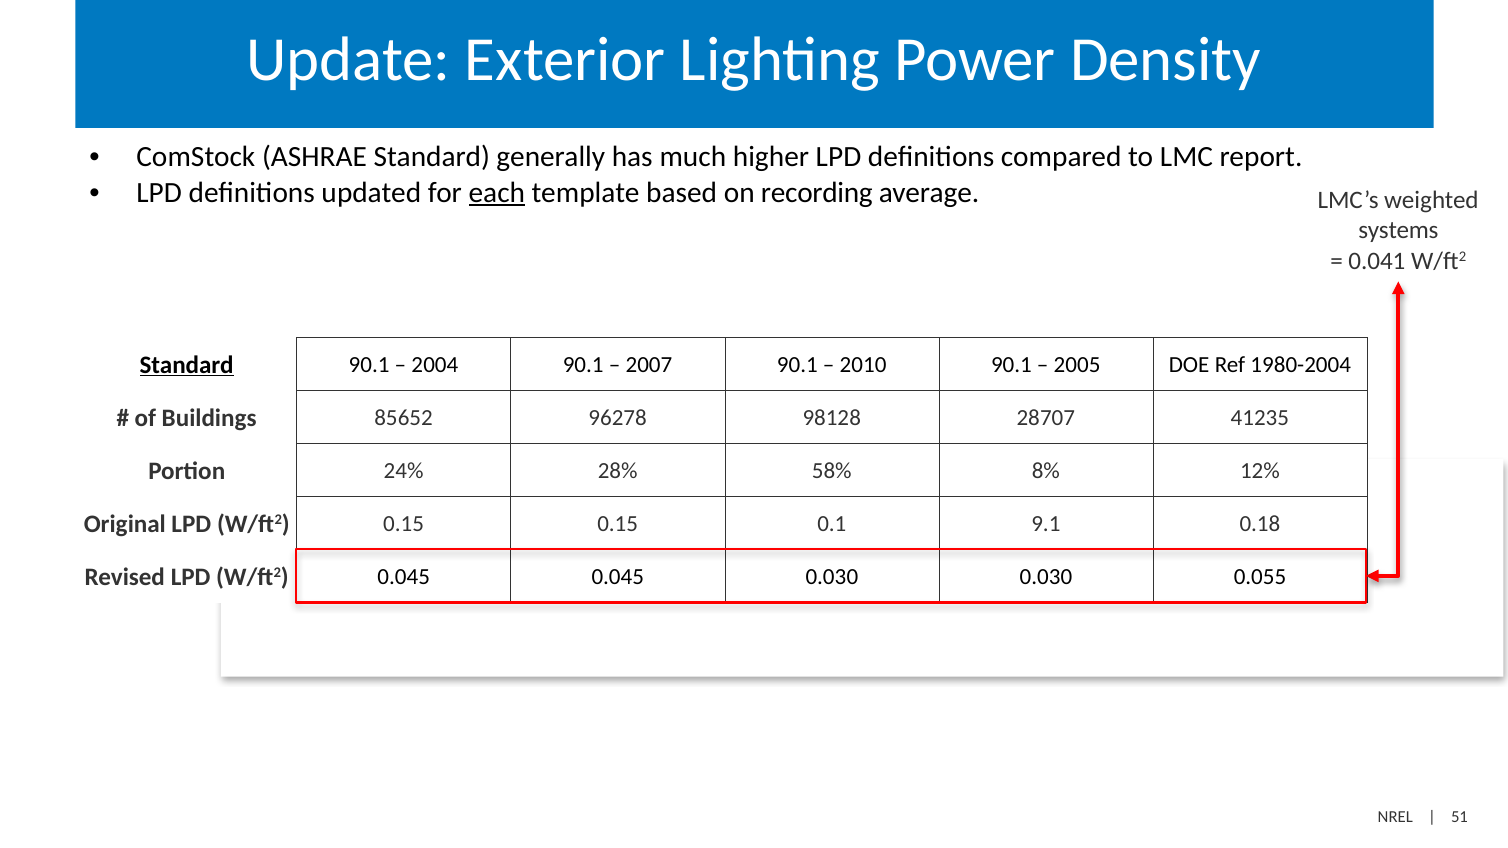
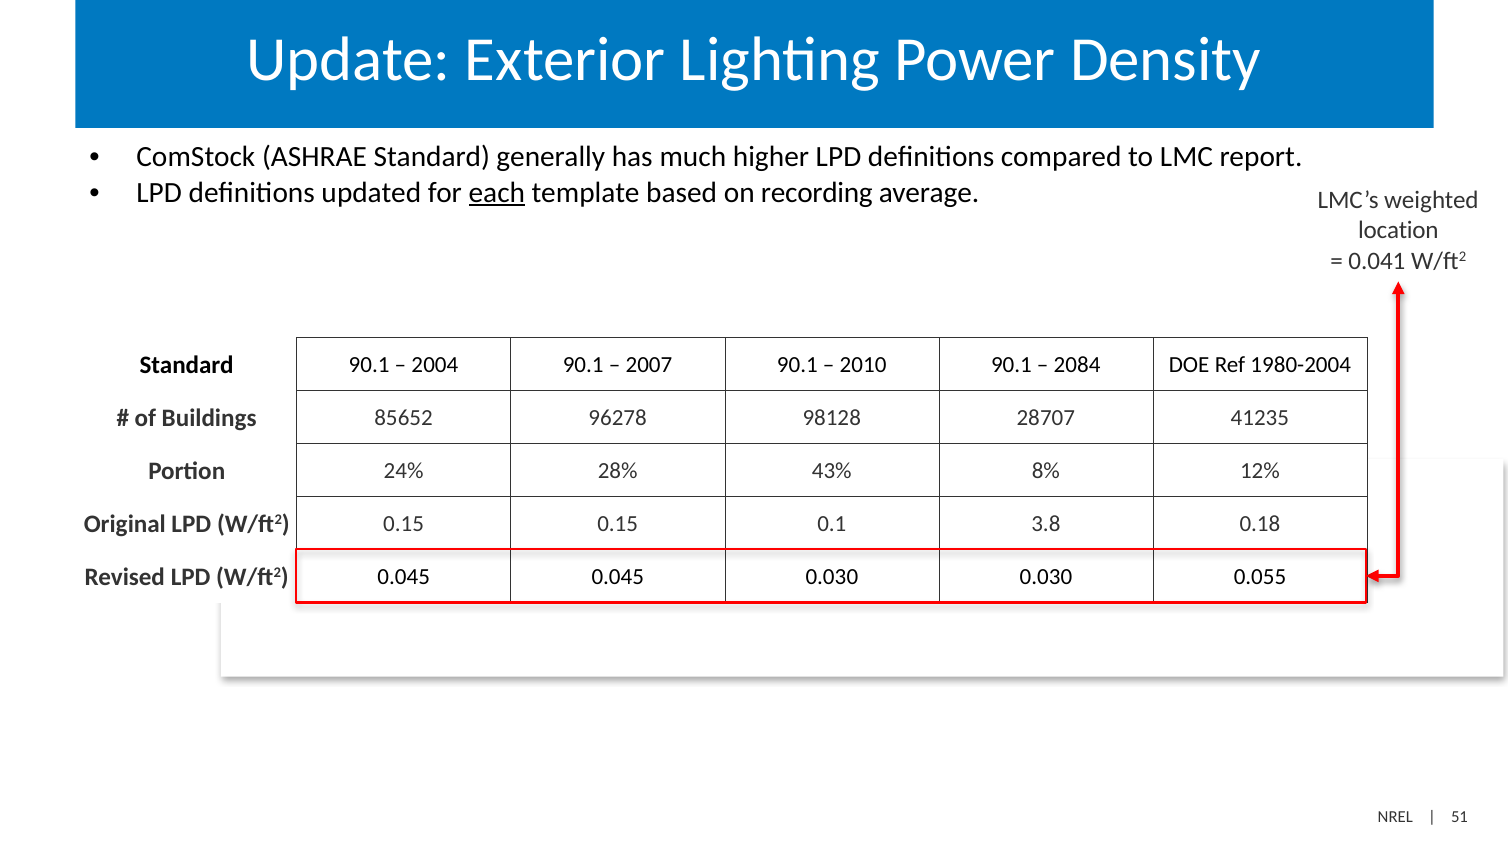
systems: systems -> location
Standard at (187, 365) underline: present -> none
2005: 2005 -> 2084
58%: 58% -> 43%
9.1: 9.1 -> 3.8
